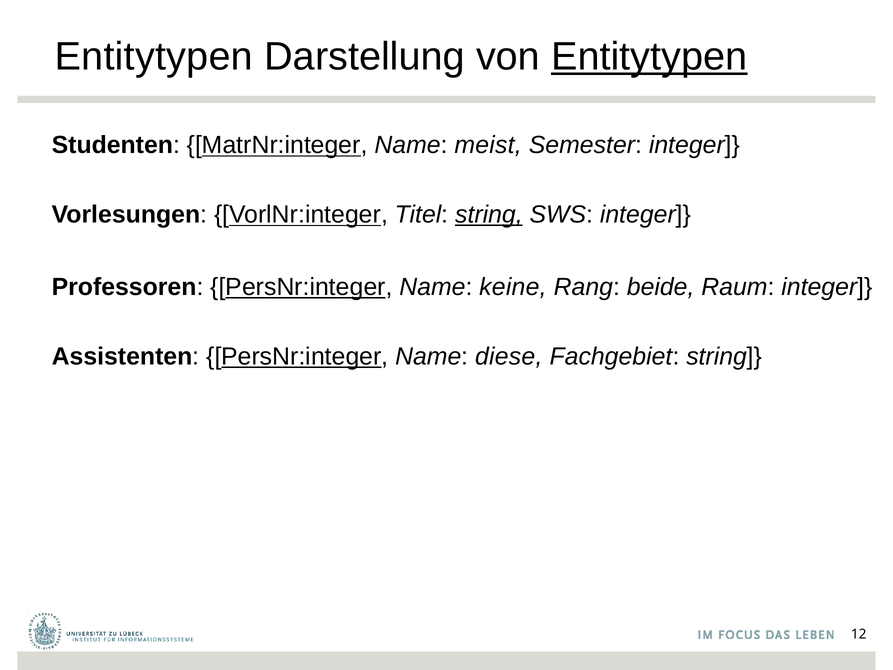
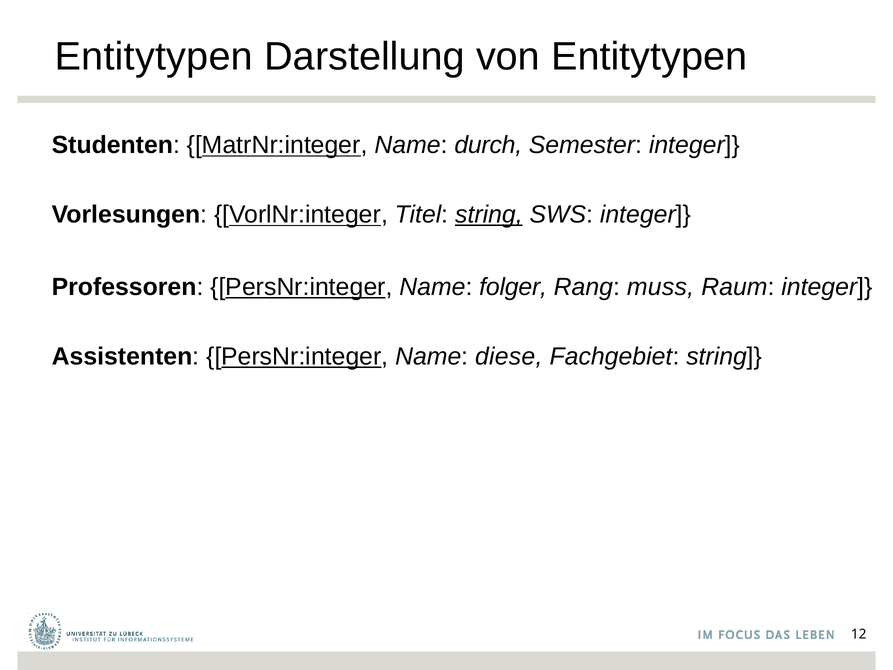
Entitytypen at (649, 56) underline: present -> none
meist: meist -> durch
keine: keine -> folger
beide: beide -> muss
